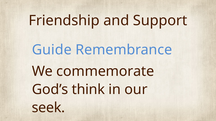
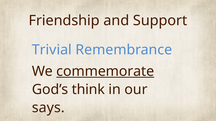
Guide: Guide -> Trivial
commemorate underline: none -> present
seek: seek -> says
